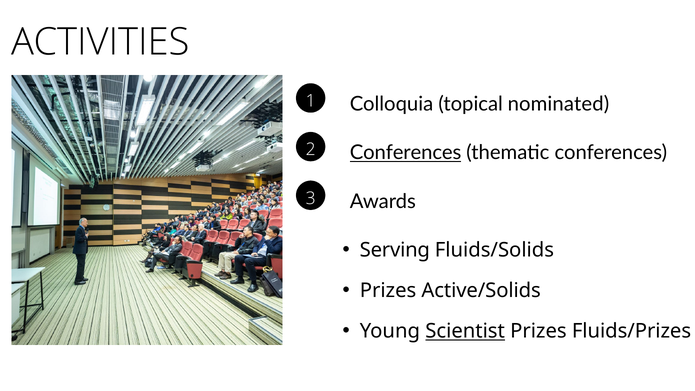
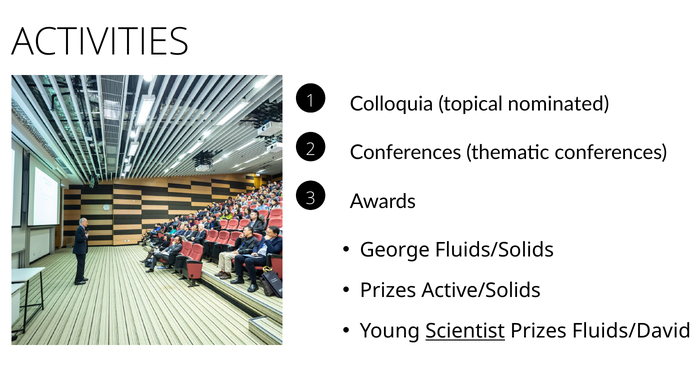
Conferences at (406, 153) underline: present -> none
Serving: Serving -> George
Fluids/Prizes: Fluids/Prizes -> Fluids/David
